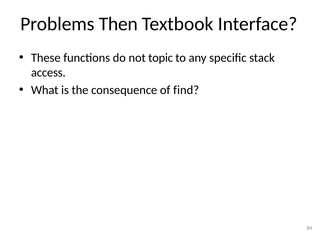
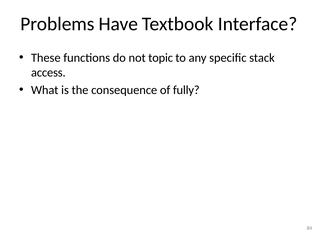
Then: Then -> Have
find: find -> fully
